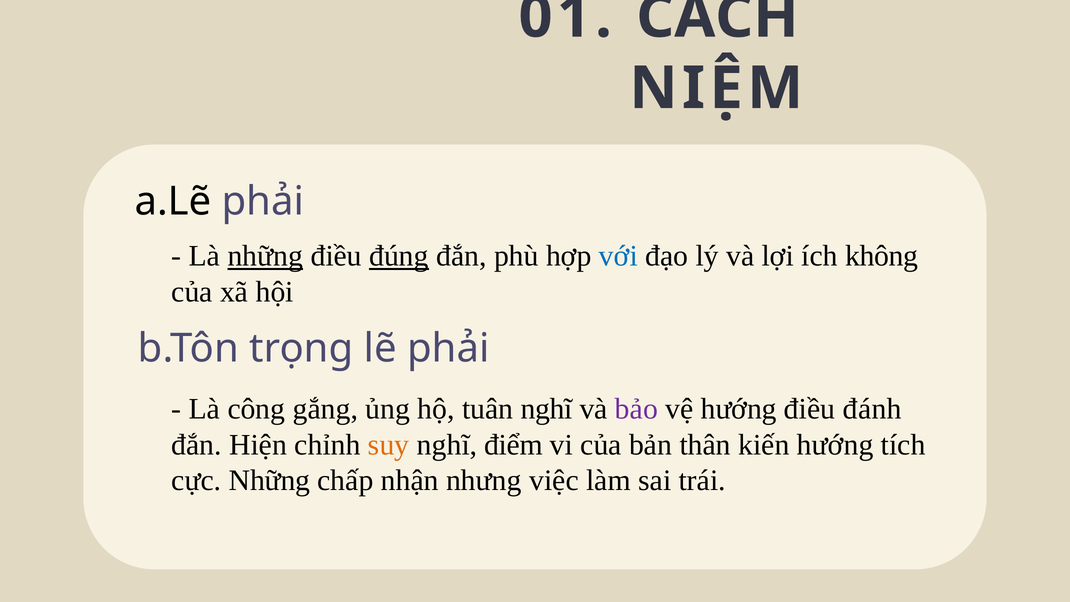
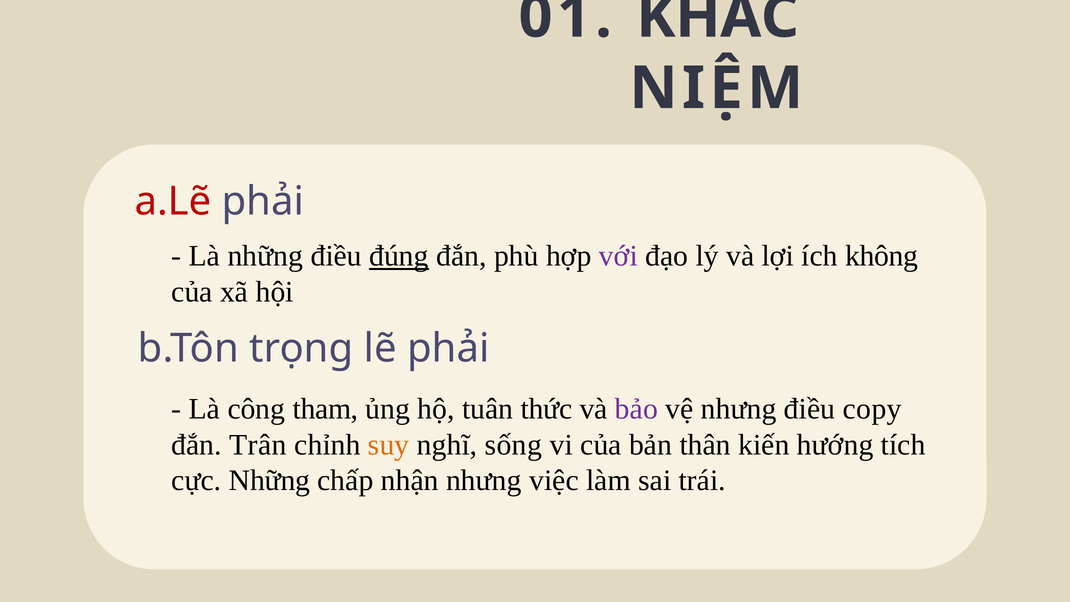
CÁCH: CÁCH -> KHÁC
a.Lẽ colour: black -> red
những at (265, 256) underline: present -> none
với colour: blue -> purple
gắng: gắng -> tham
tuân nghĩ: nghĩ -> thức
vệ hướng: hướng -> nhưng
đánh: đánh -> copy
Hiện: Hiện -> Trân
điểm: điểm -> sống
